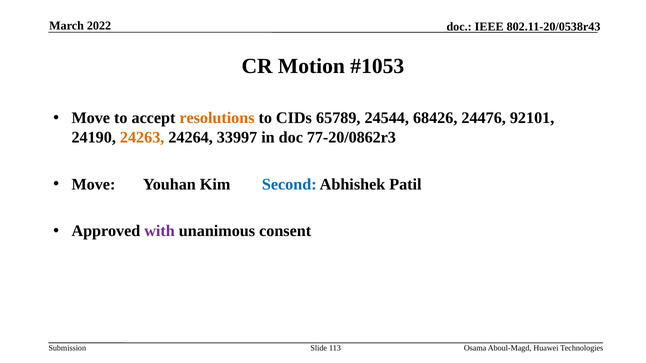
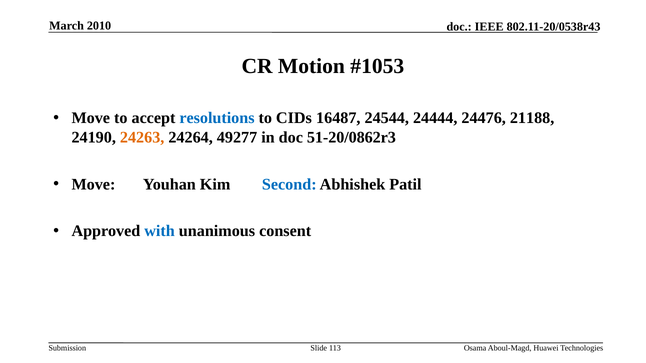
2022: 2022 -> 2010
resolutions colour: orange -> blue
65789: 65789 -> 16487
68426: 68426 -> 24444
92101: 92101 -> 21188
33997: 33997 -> 49277
77-20/0862r3: 77-20/0862r3 -> 51-20/0862r3
with colour: purple -> blue
